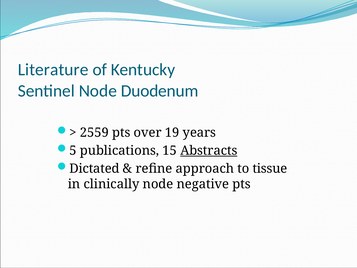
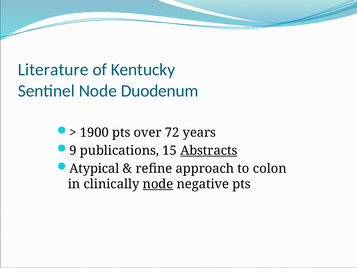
2559: 2559 -> 1900
19: 19 -> 72
5: 5 -> 9
Dictated: Dictated -> Atypical
tissue: tissue -> colon
node at (158, 184) underline: none -> present
